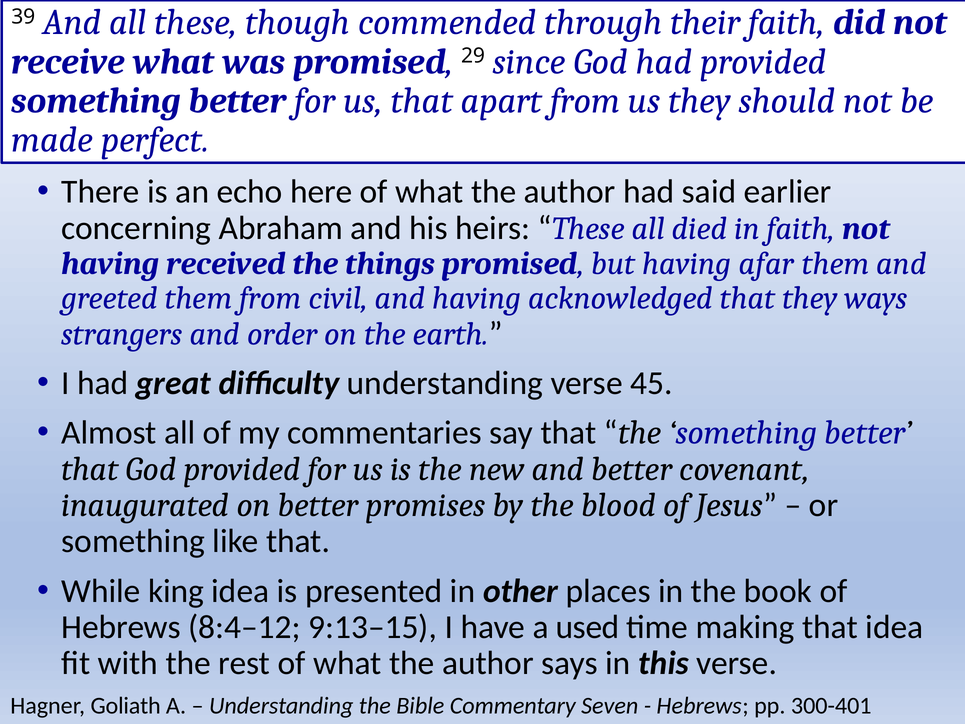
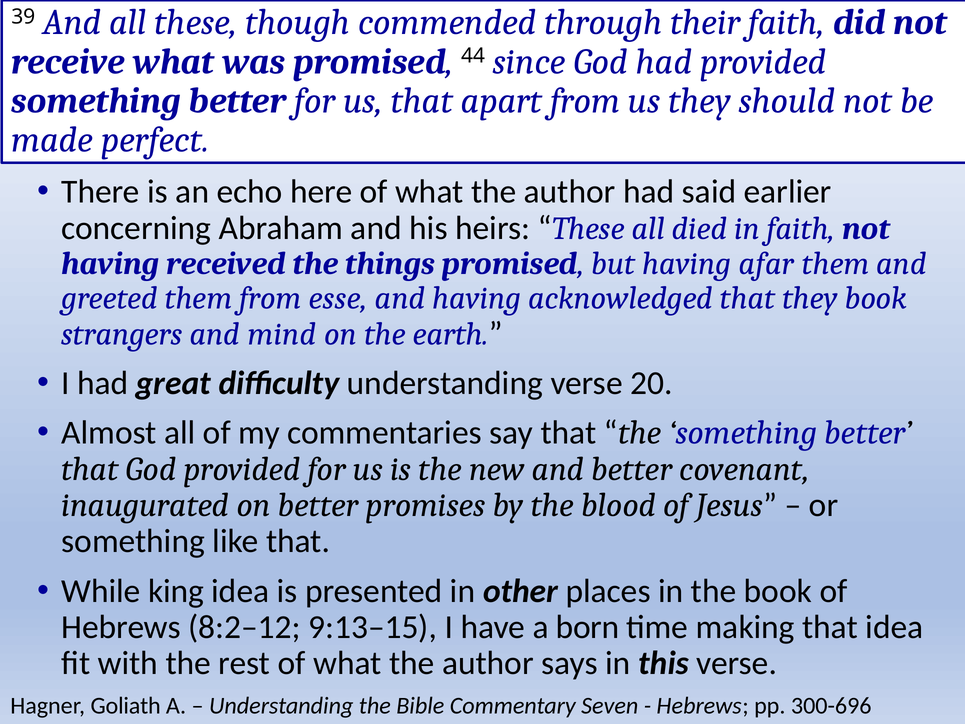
29: 29 -> 44
civil: civil -> esse
they ways: ways -> book
order: order -> mind
45: 45 -> 20
8:4–12: 8:4–12 -> 8:2–12
used: used -> born
300-401: 300-401 -> 300-696
